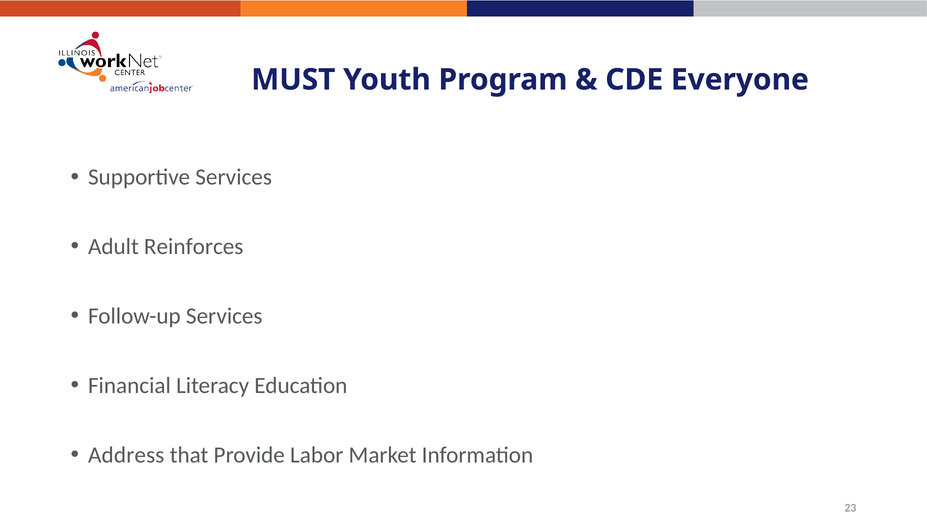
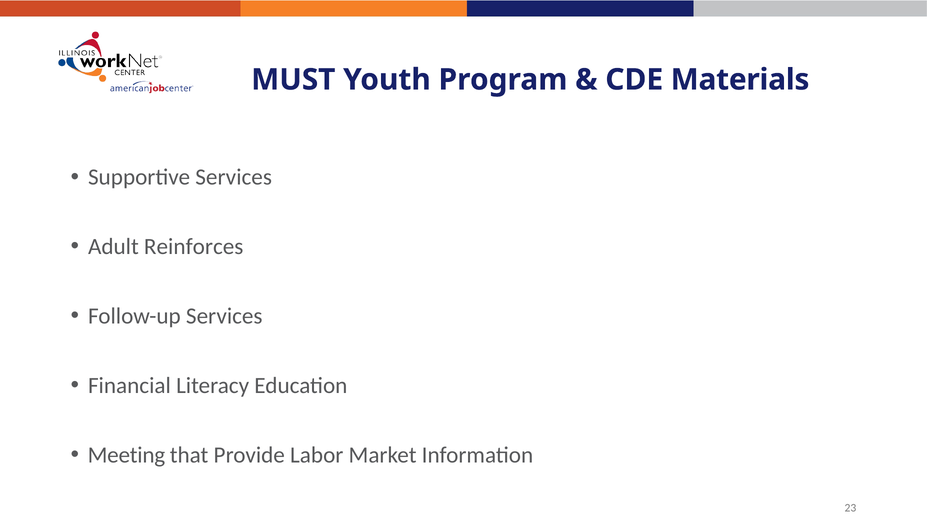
Everyone: Everyone -> Materials
Address: Address -> Meeting
